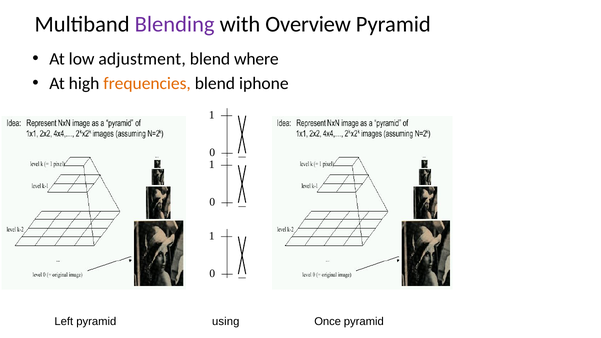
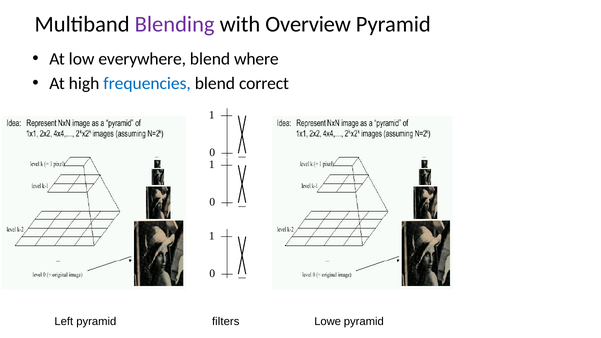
adjustment: adjustment -> everywhere
frequencies colour: orange -> blue
iphone: iphone -> correct
using: using -> filters
Once: Once -> Lowe
